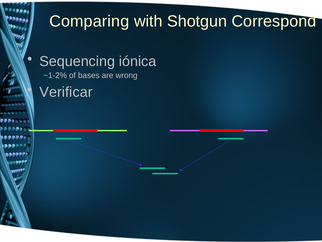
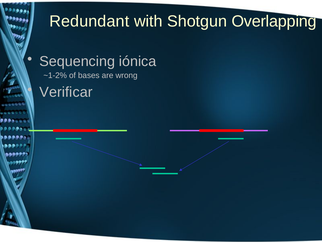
Comparing: Comparing -> Redundant
Correspond: Correspond -> Overlapping
